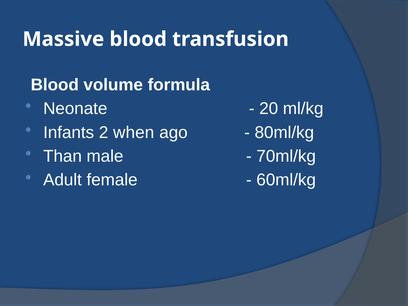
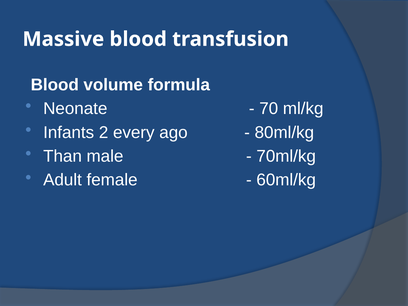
20: 20 -> 70
when: when -> every
